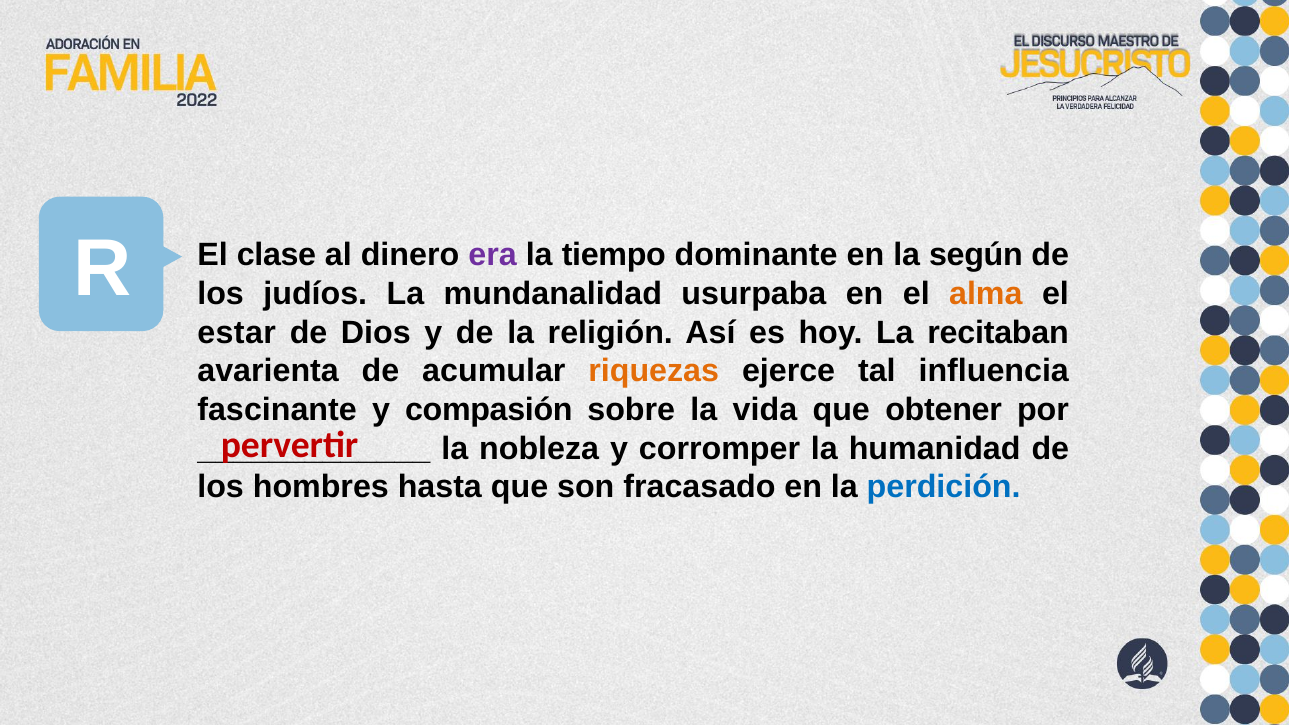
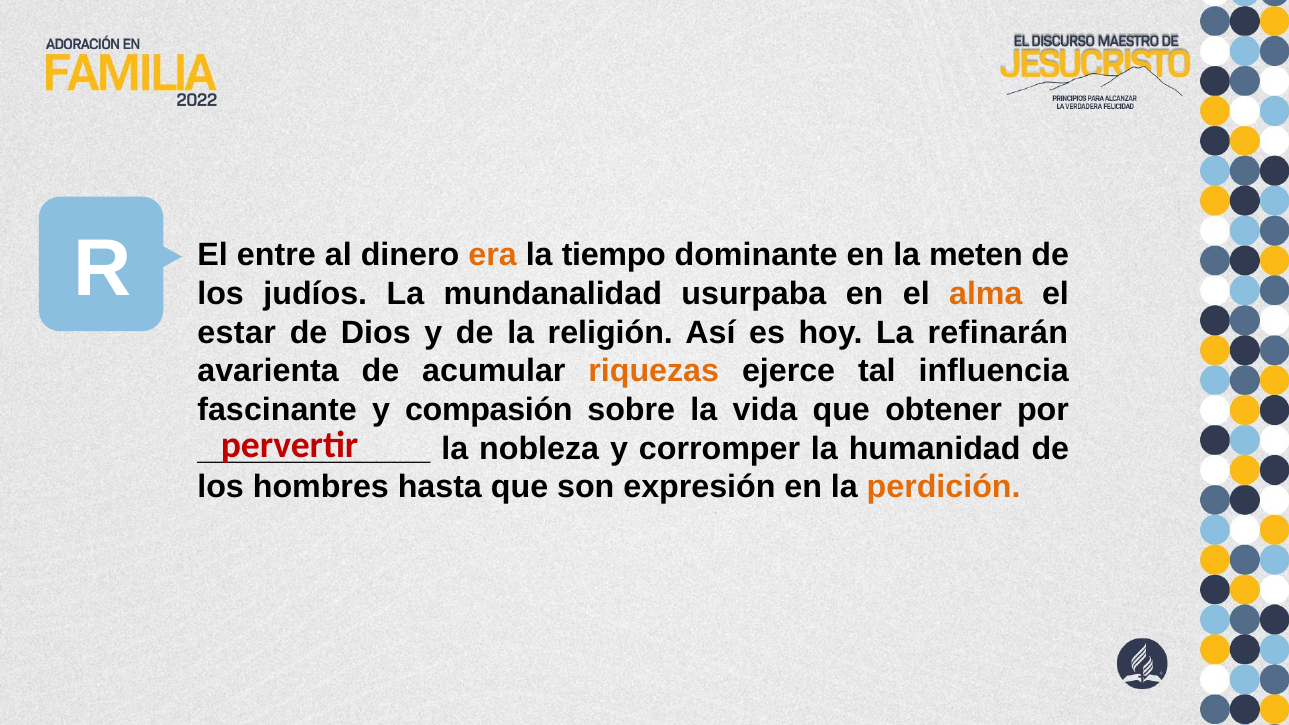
clase: clase -> entre
era colour: purple -> orange
según: según -> meten
recitaban: recitaban -> refinarán
fracasado: fracasado -> expresión
perdición colour: blue -> orange
